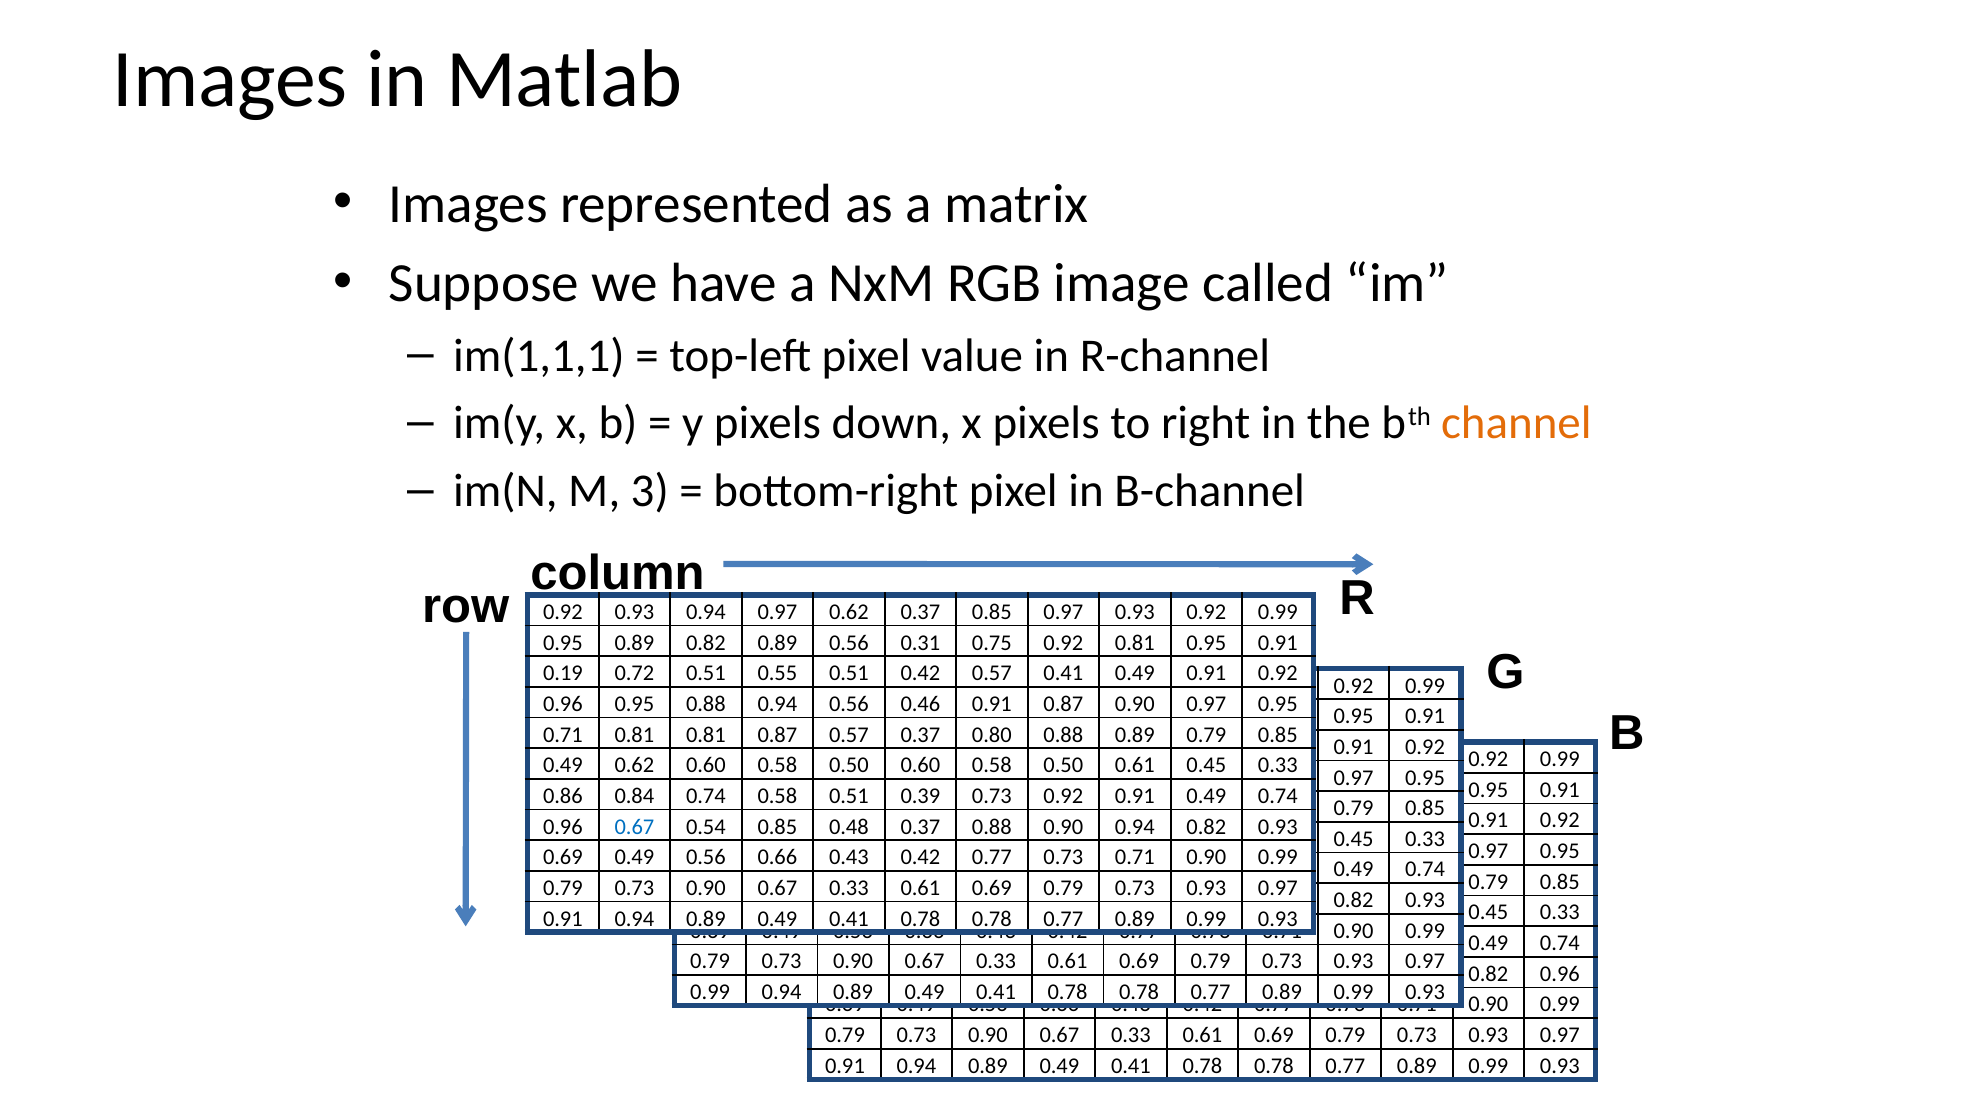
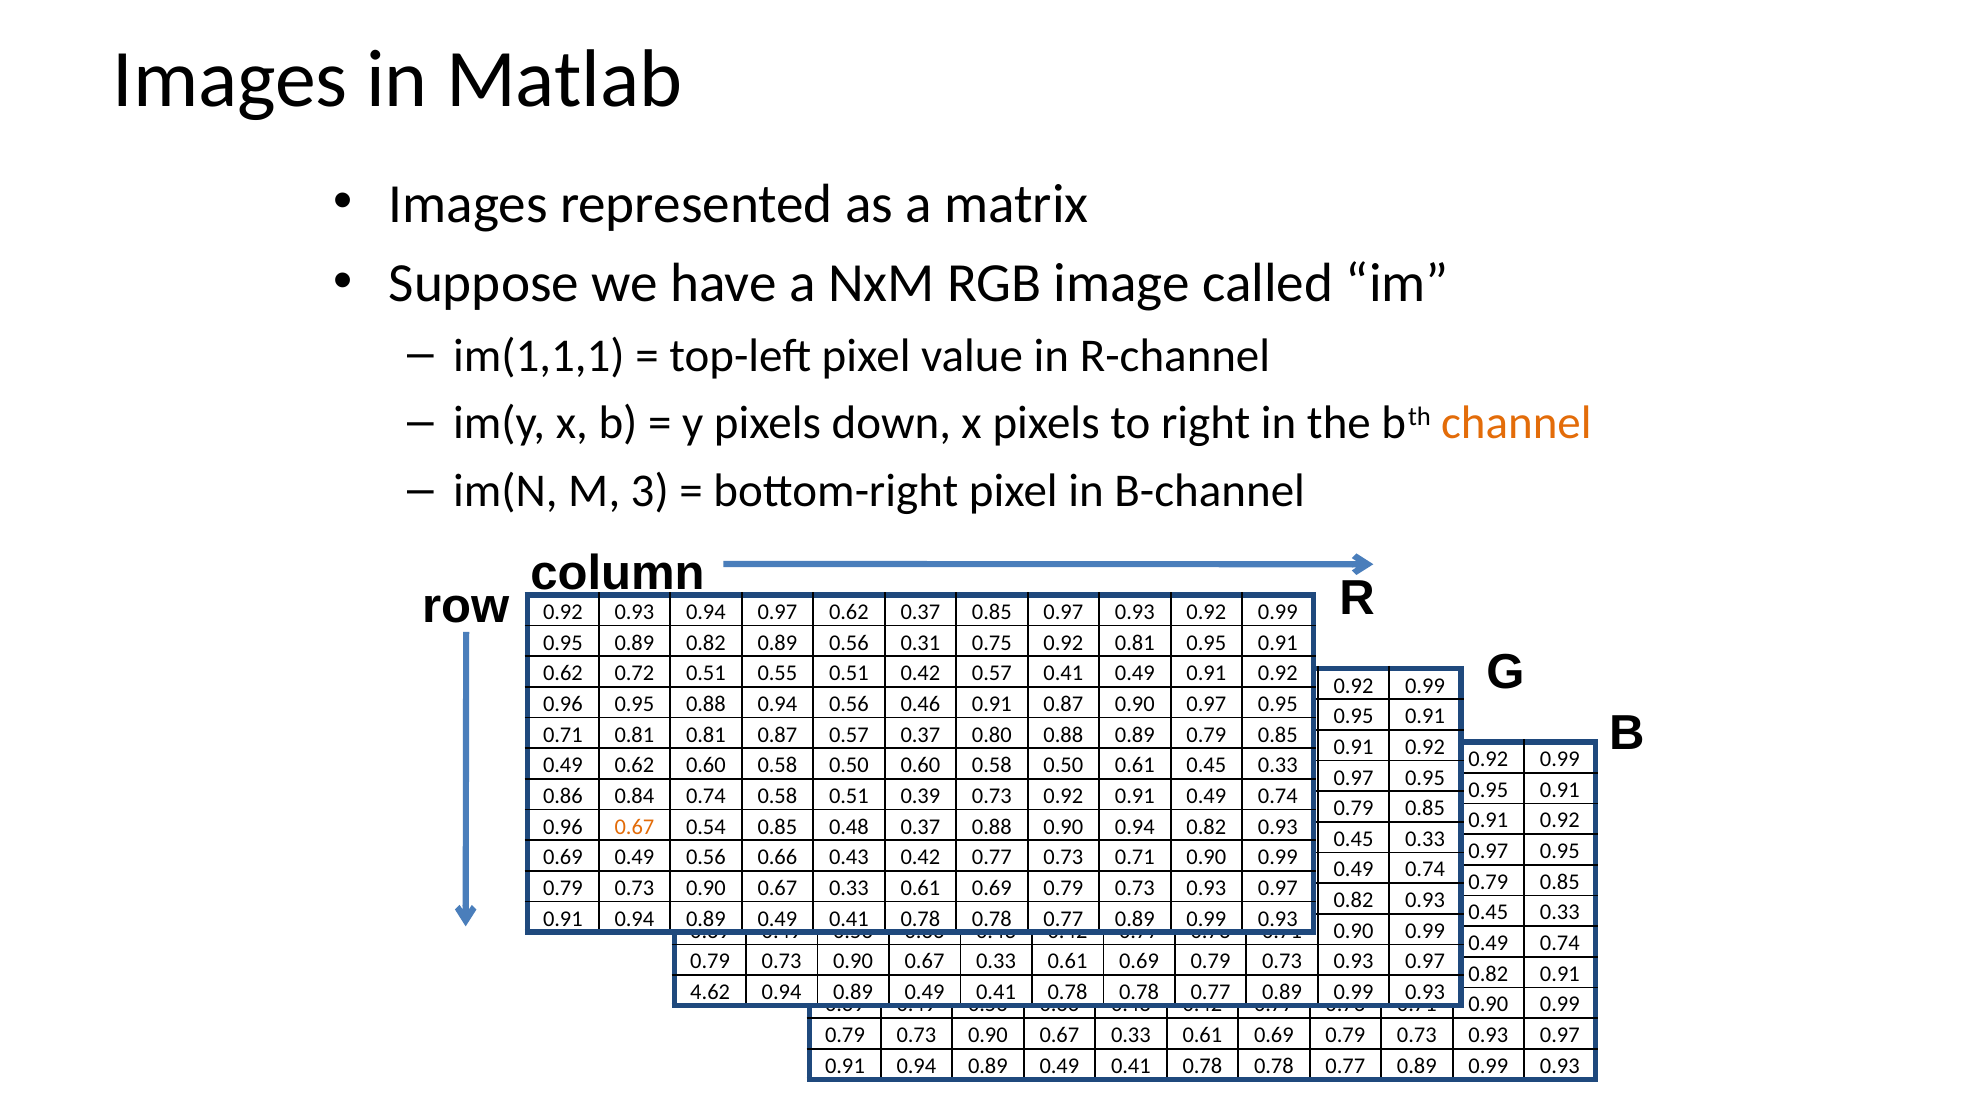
0.19 at (563, 673): 0.19 -> 0.62
0.67 at (634, 826) colour: blue -> orange
0.82 0.96: 0.96 -> 0.91
0.99 at (710, 992): 0.99 -> 4.62
